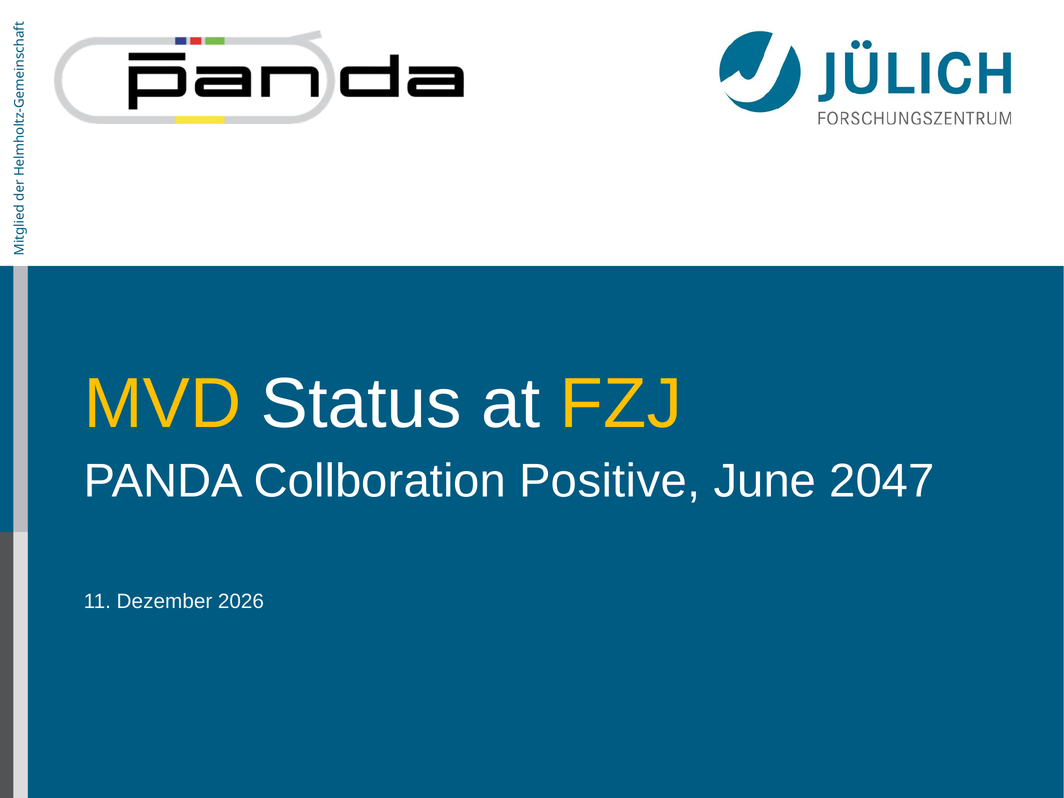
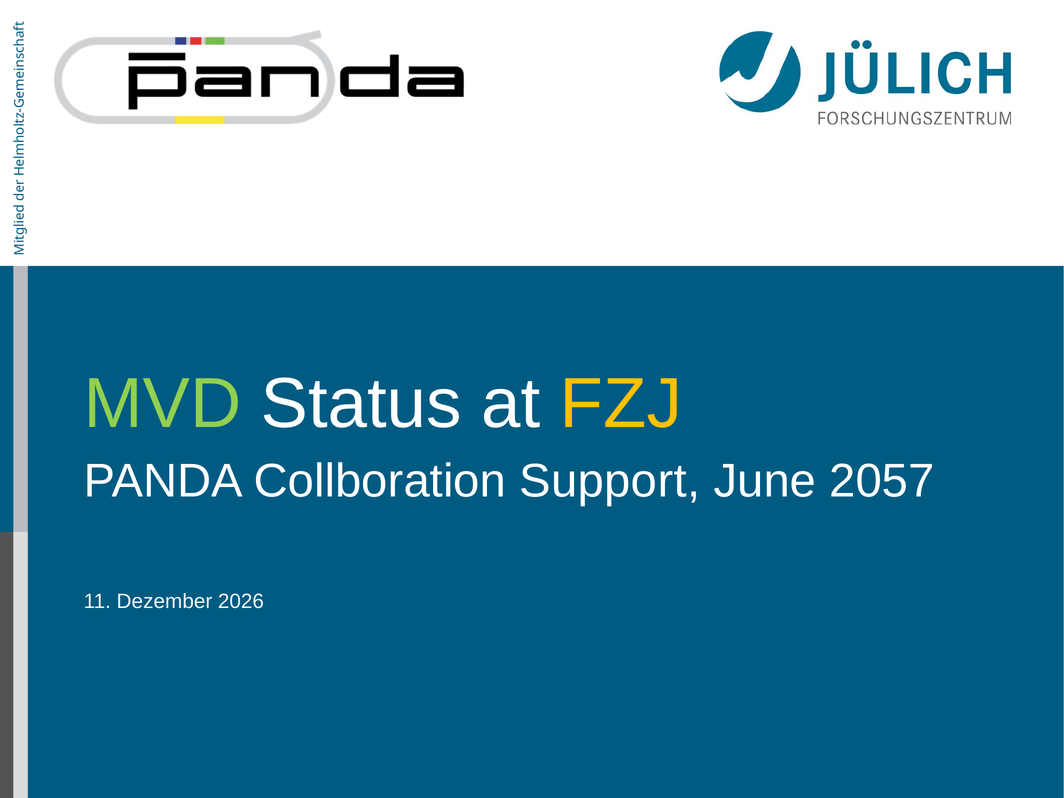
MVD colour: yellow -> light green
Positive: Positive -> Support
2047: 2047 -> 2057
